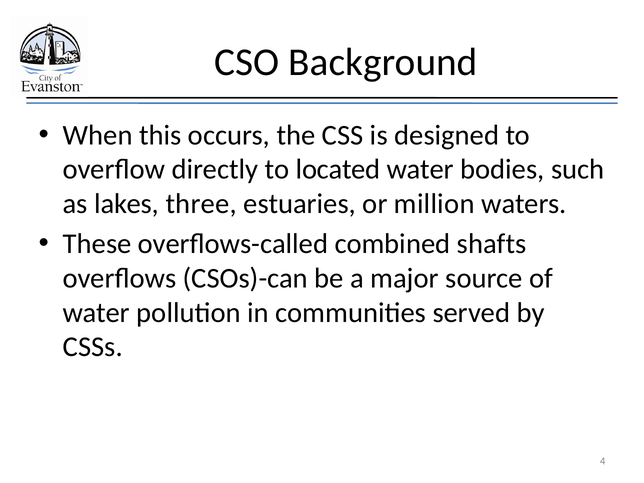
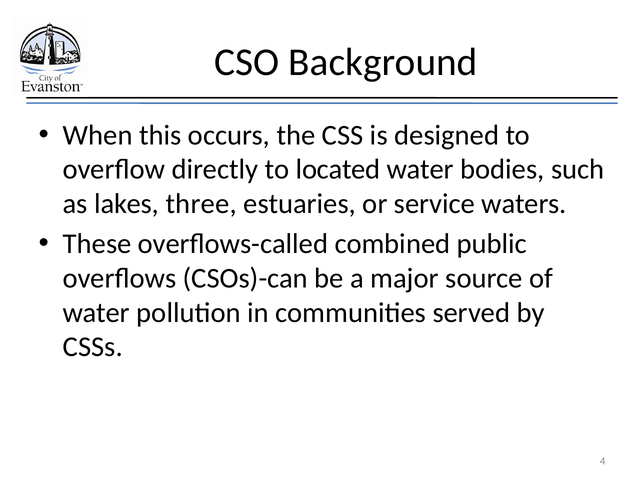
million: million -> service
shafts: shafts -> public
